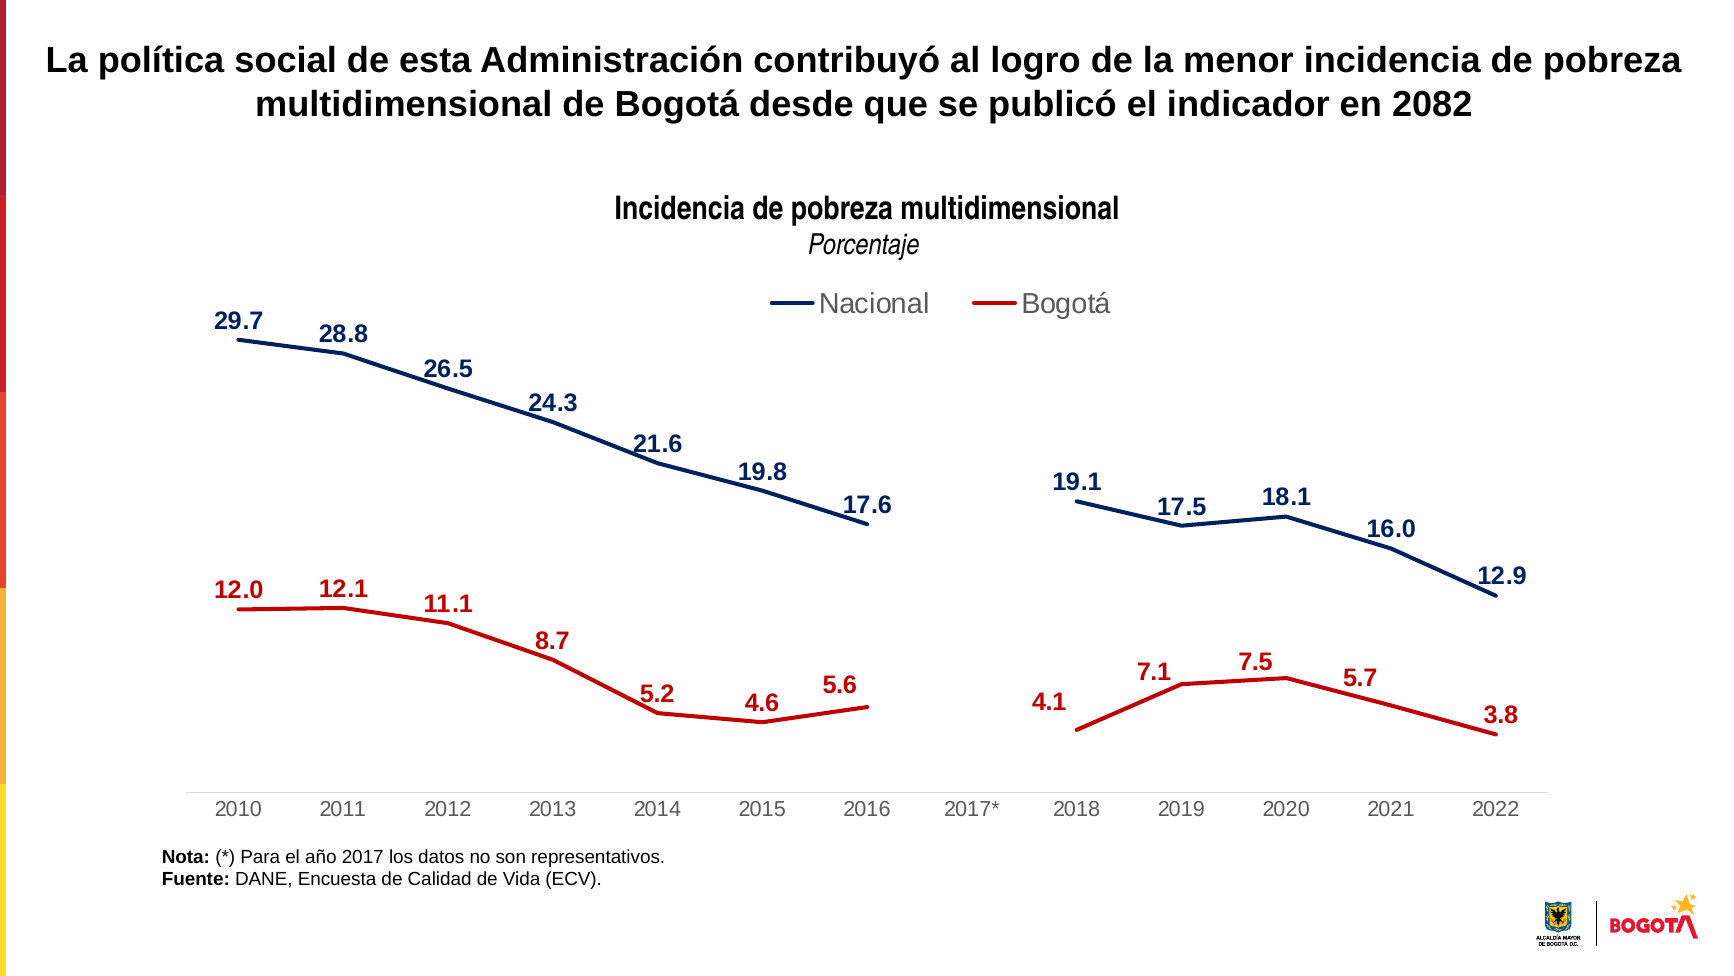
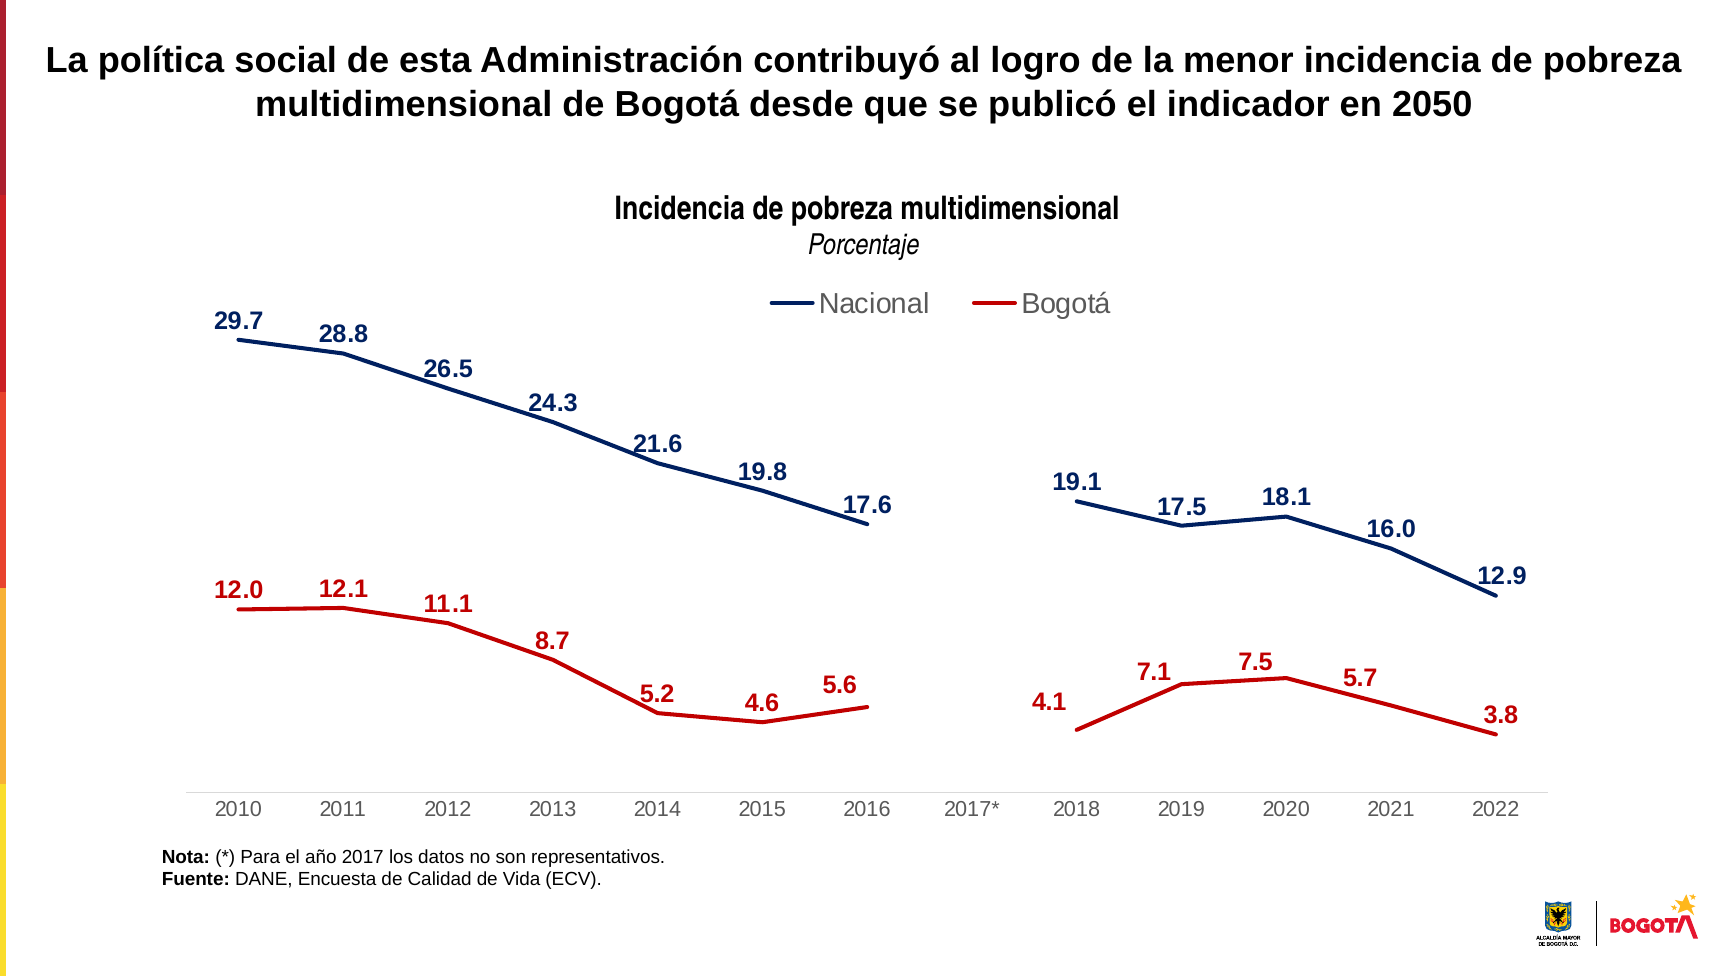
2082: 2082 -> 2050
